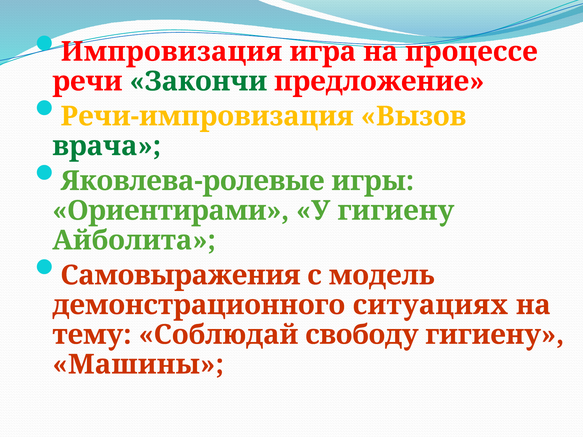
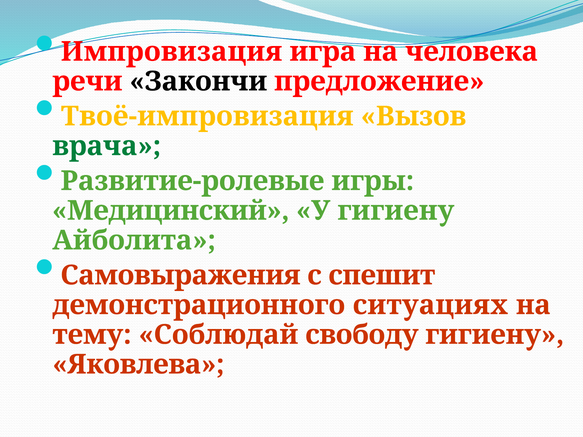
процессе: процессе -> человека
Закончи colour: green -> black
Речи-импровизация: Речи-импровизация -> Твоё-импровизация
Яковлева-ролевые: Яковлева-ролевые -> Развитие-ролевые
Ориентирами: Ориентирами -> Медицинский
модель: модель -> спешит
Машины: Машины -> Яковлева
